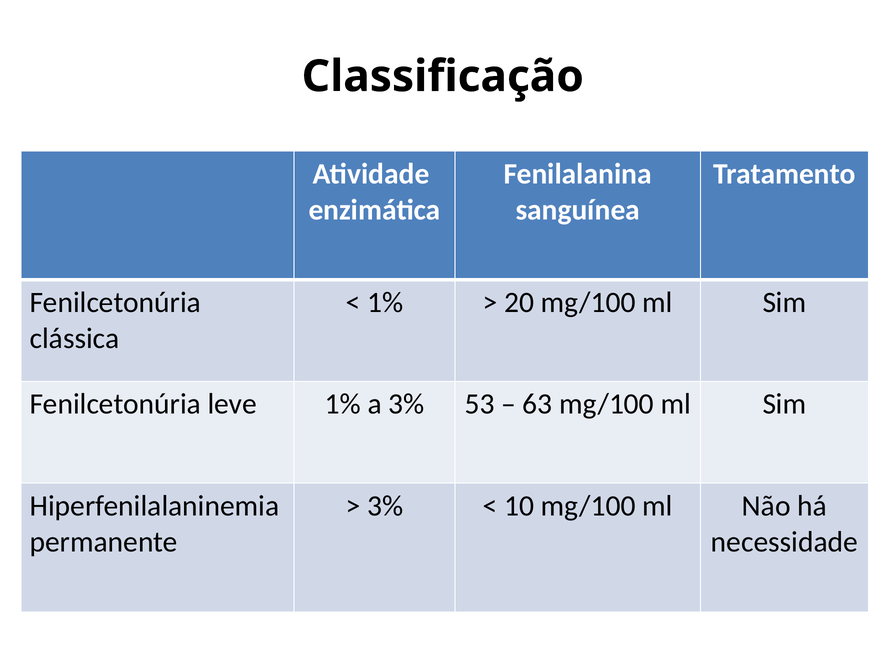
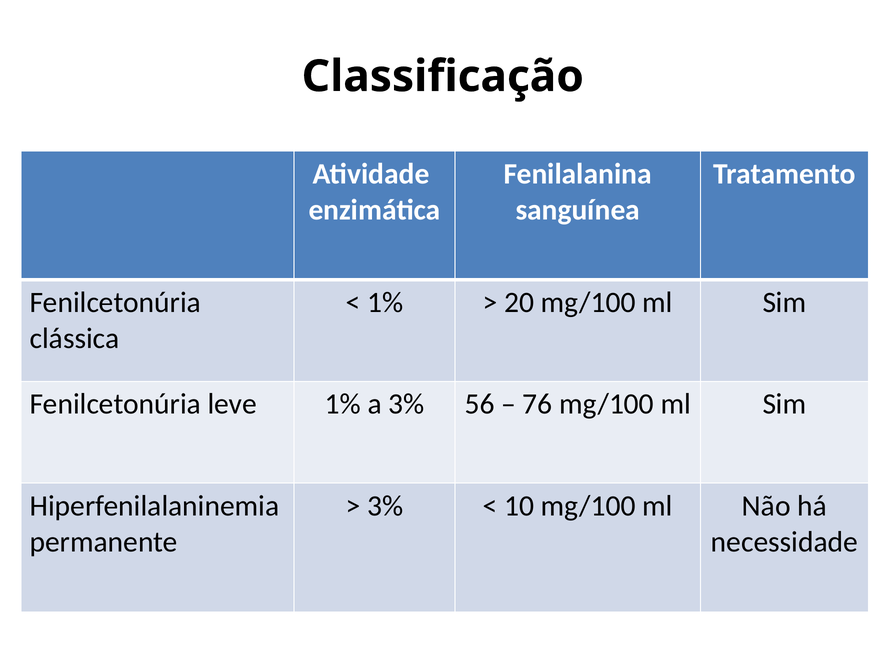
53: 53 -> 56
63: 63 -> 76
